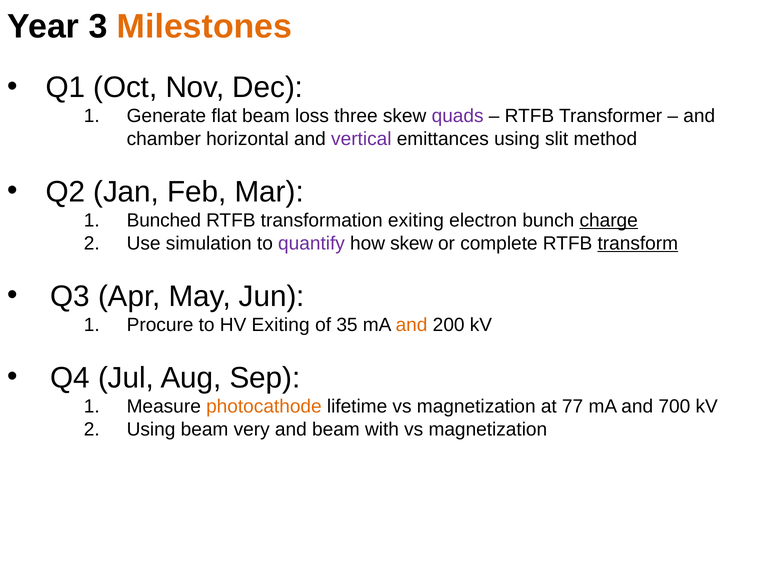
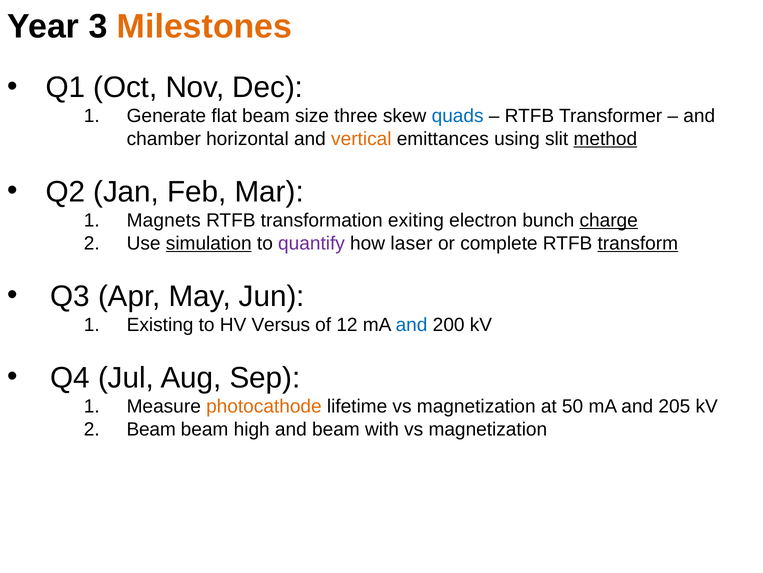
loss: loss -> size
quads colour: purple -> blue
vertical colour: purple -> orange
method underline: none -> present
Bunched: Bunched -> Magnets
simulation underline: none -> present
how skew: skew -> laser
Procure: Procure -> Existing
HV Exiting: Exiting -> Versus
35: 35 -> 12
and at (412, 324) colour: orange -> blue
77: 77 -> 50
700: 700 -> 205
Using at (151, 429): Using -> Beam
very: very -> high
